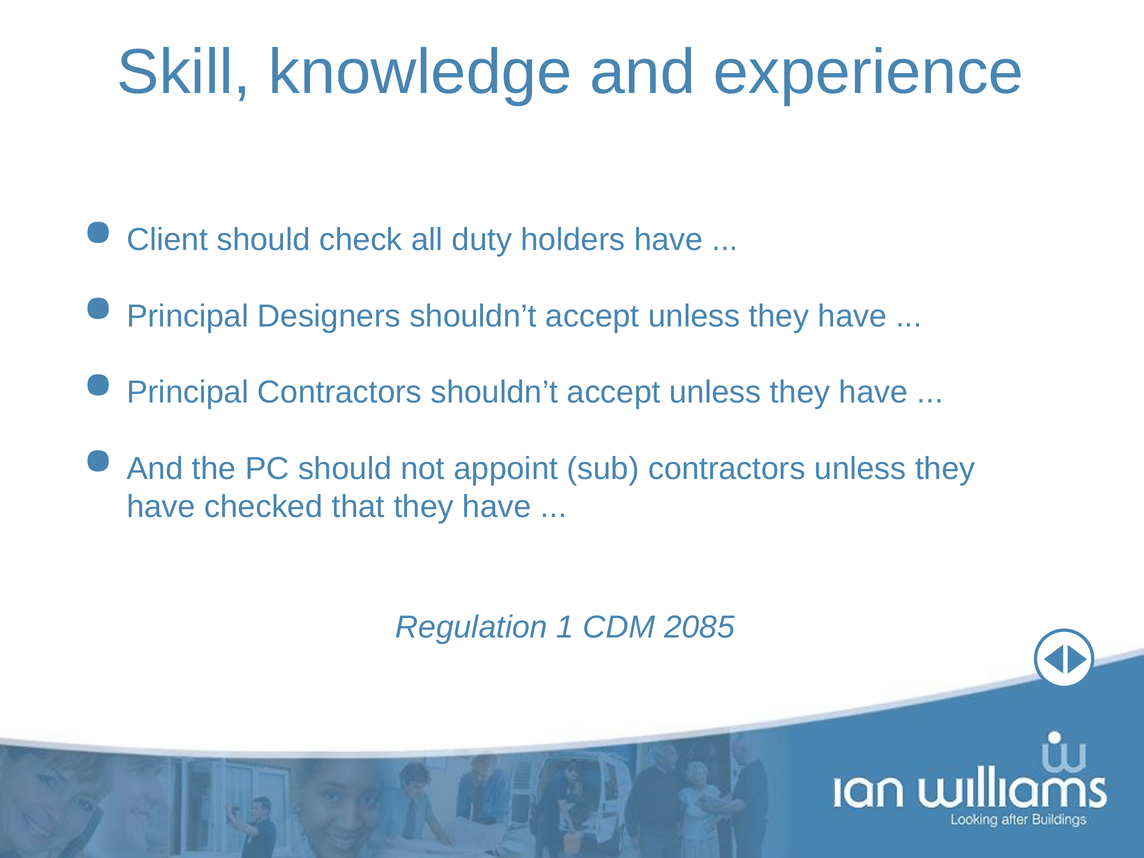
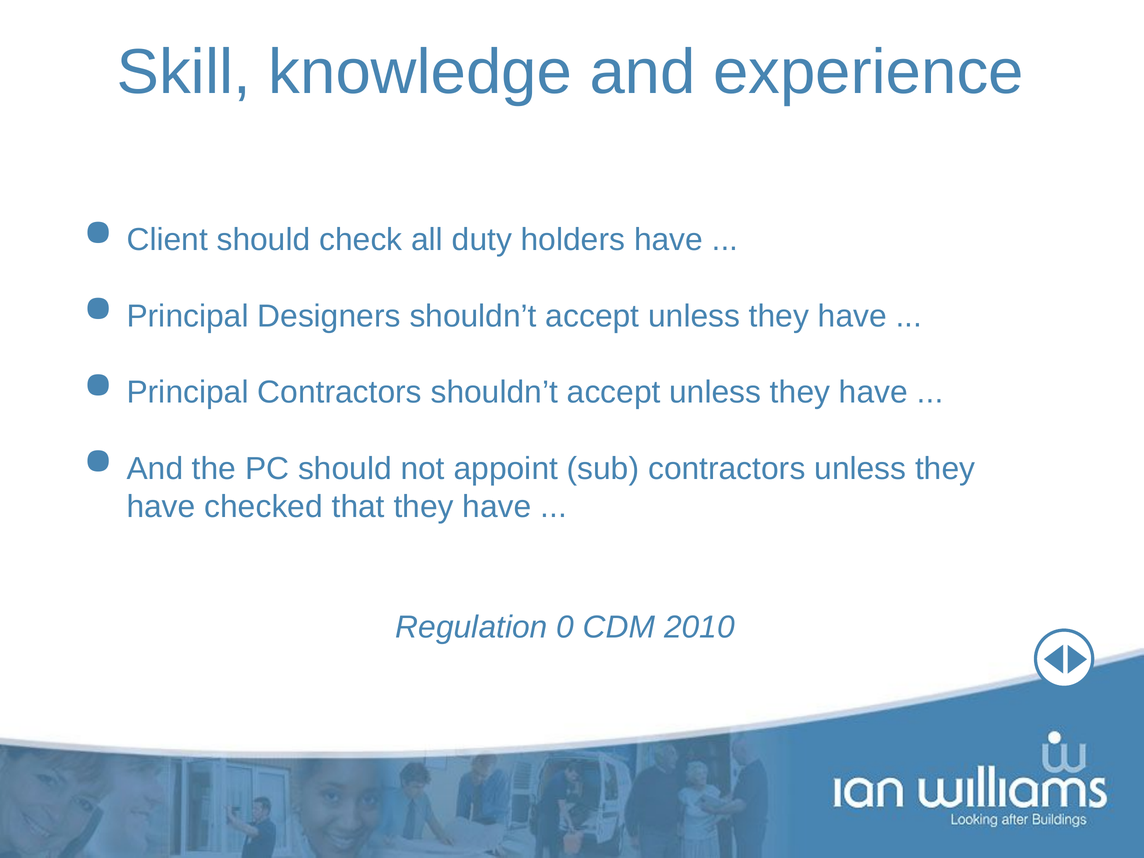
1: 1 -> 0
2085: 2085 -> 2010
